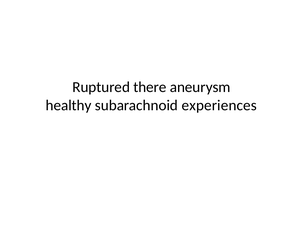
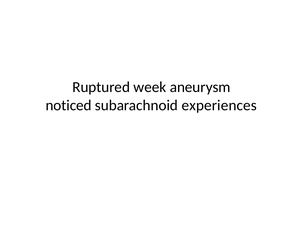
there: there -> week
healthy: healthy -> noticed
